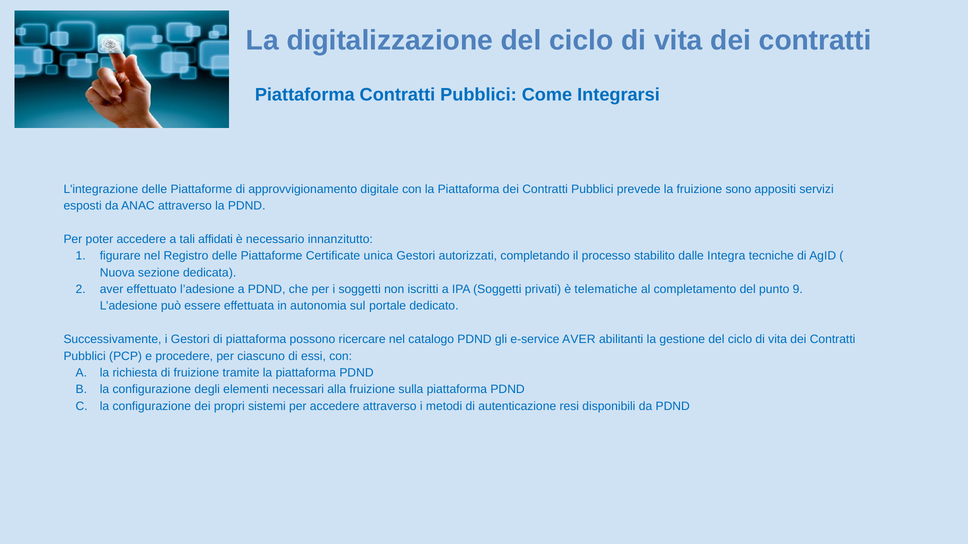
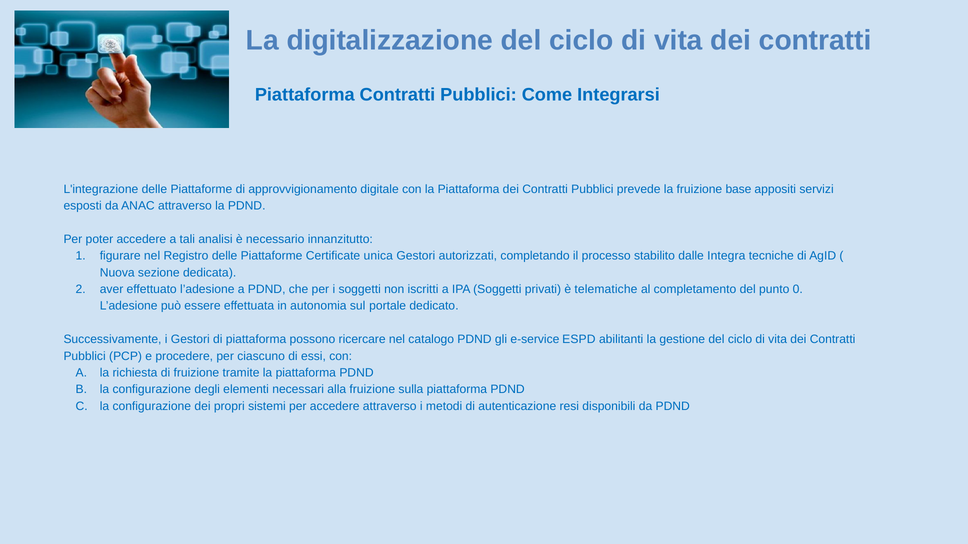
sono: sono -> base
affidati: affidati -> analisi
9: 9 -> 0
e-service AVER: AVER -> ESPD
